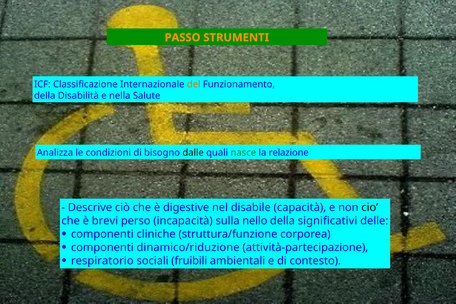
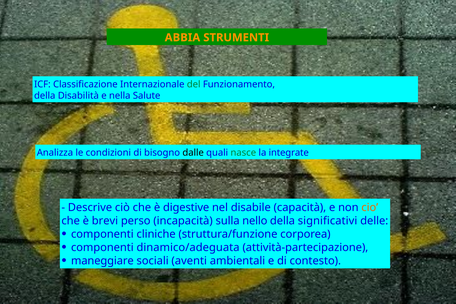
PASSO: PASSO -> ABBIA
del colour: orange -> green
relazione: relazione -> integrate
cio colour: black -> orange
dinamico/riduzione: dinamico/riduzione -> dinamico/adeguata
respiratorio: respiratorio -> maneggiare
fruibili: fruibili -> aventi
